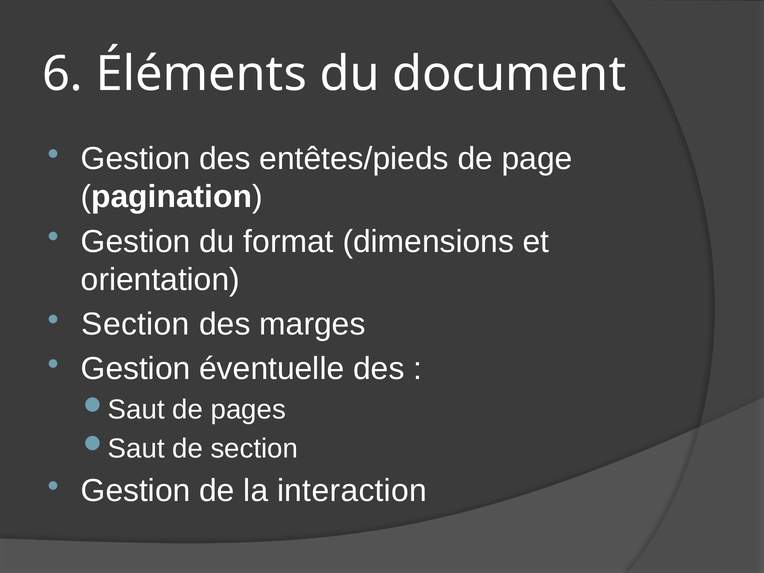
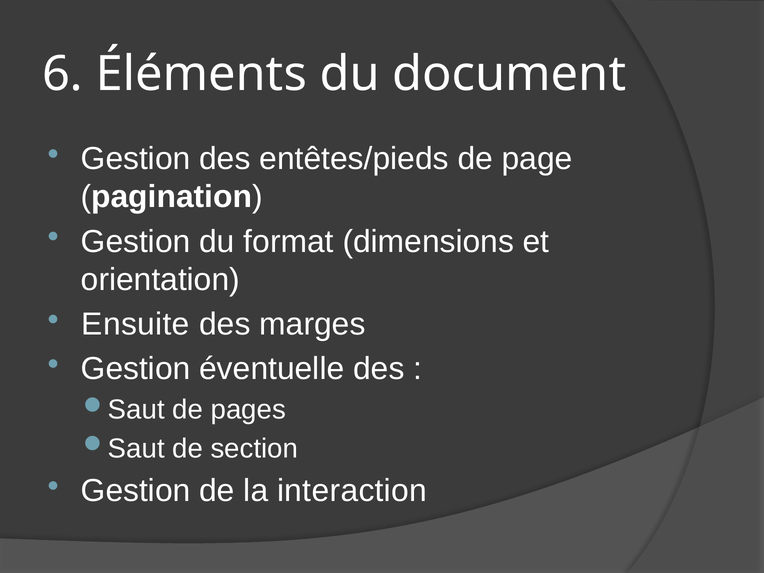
Section at (135, 324): Section -> Ensuite
